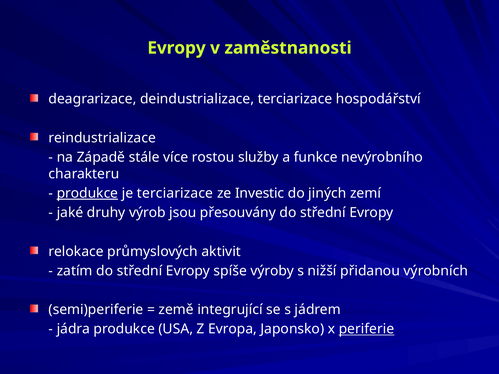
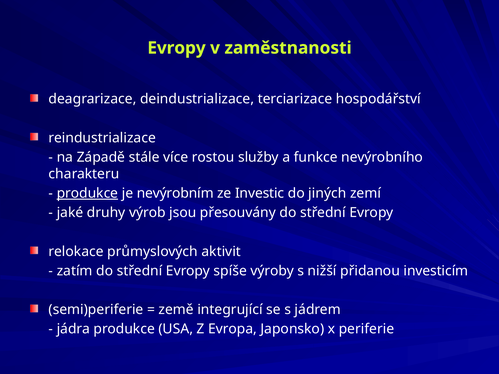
je terciarizace: terciarizace -> nevýrobním
výrobních: výrobních -> investicím
periferie underline: present -> none
